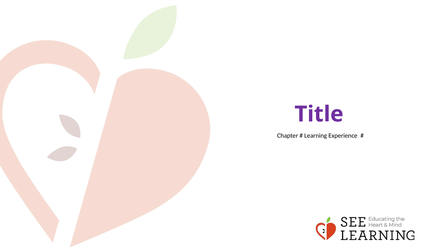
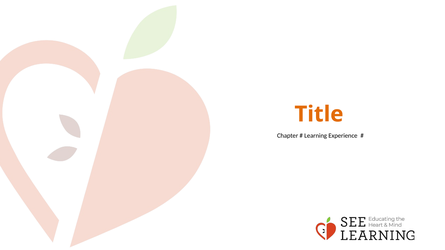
Title colour: purple -> orange
